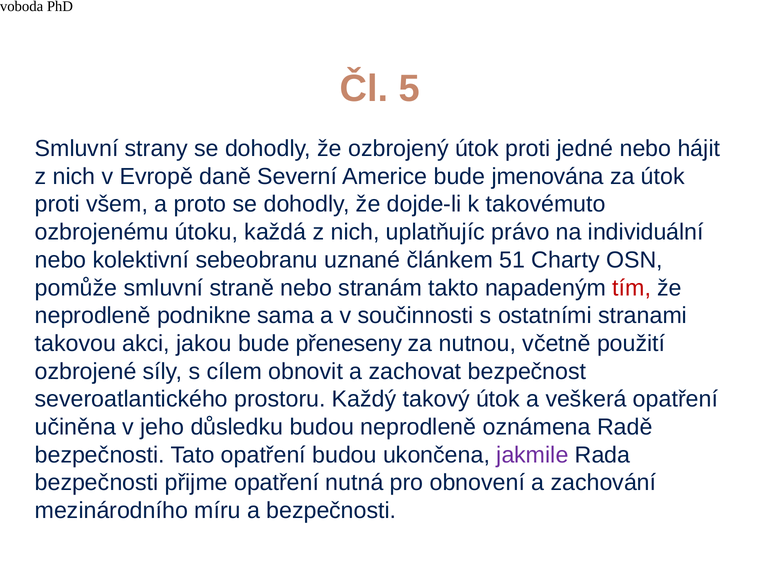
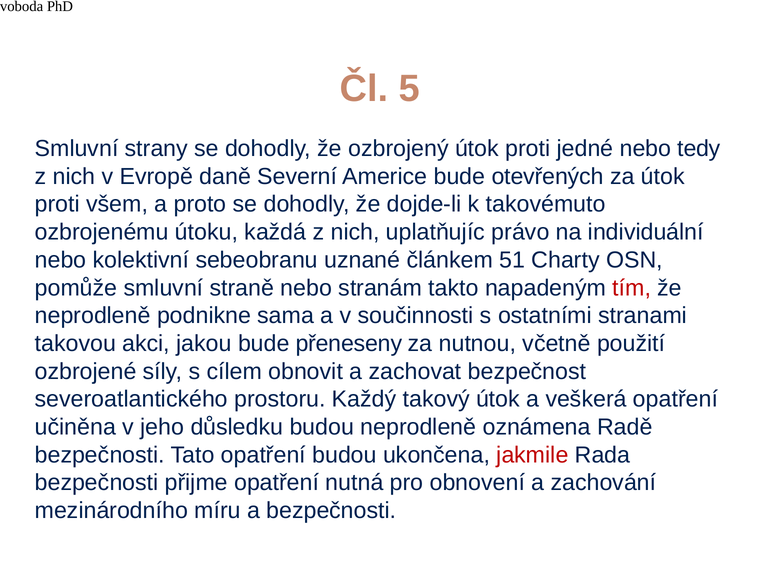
hájit: hájit -> tedy
jmenována: jmenována -> otevřených
jakmile colour: purple -> red
